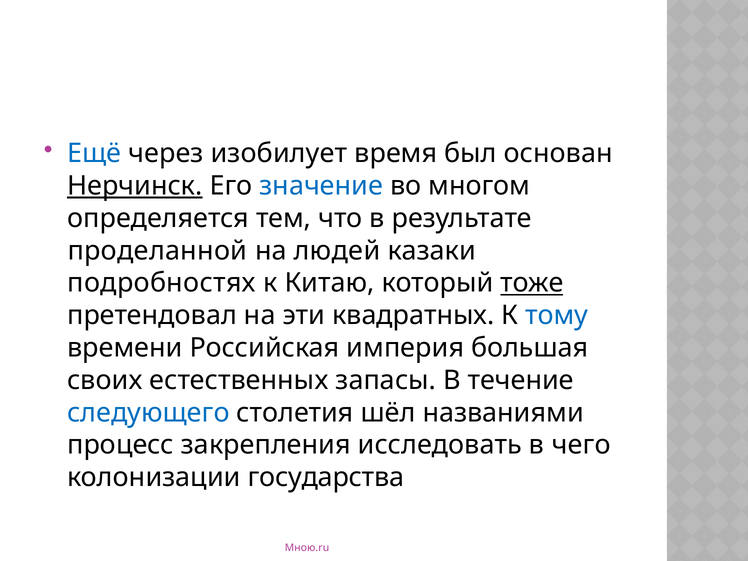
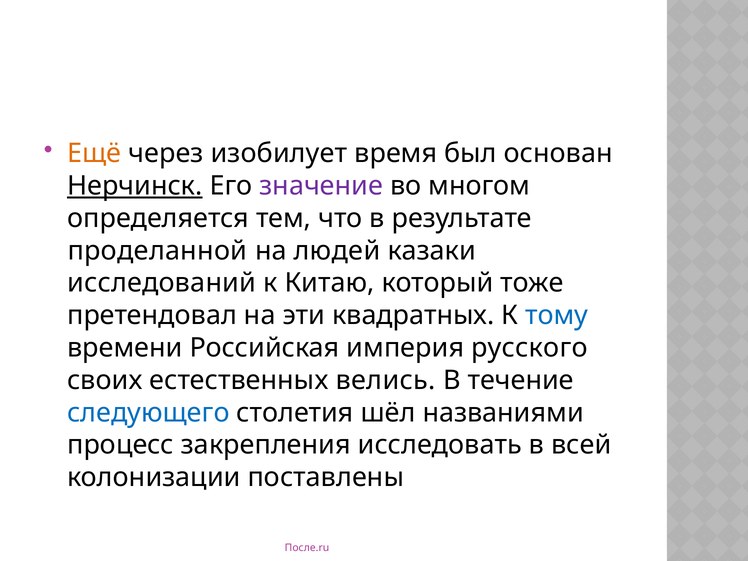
Ещё colour: blue -> orange
значение colour: blue -> purple
подробностях: подробностях -> исследований
тоже underline: present -> none
большая: большая -> русского
запасы: запасы -> велись
чего: чего -> всей
государства: государства -> поставлены
Мною.ru: Мною.ru -> После.ru
